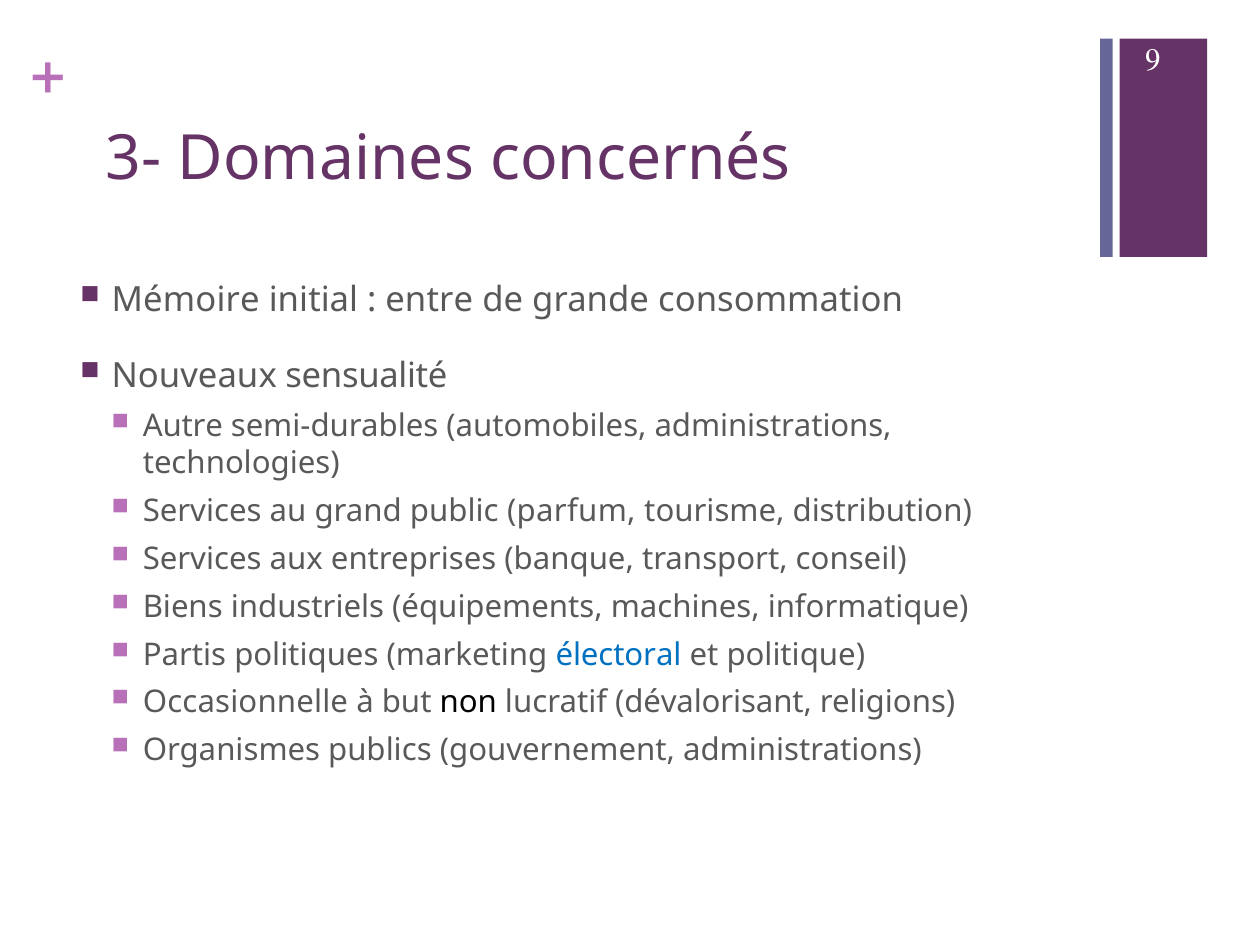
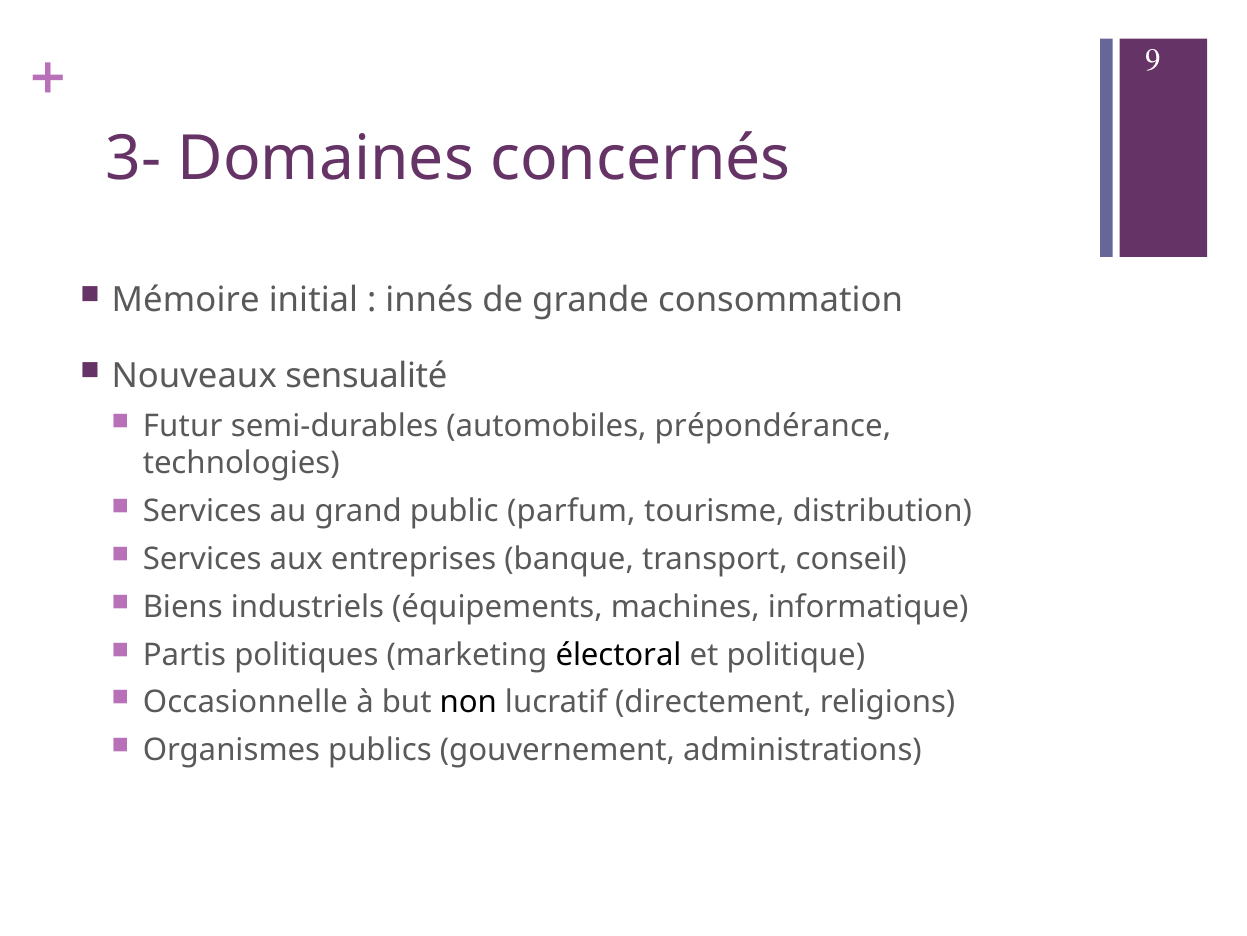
entre: entre -> innés
Autre: Autre -> Futur
automobiles administrations: administrations -> prépondérance
électoral colour: blue -> black
dévalorisant: dévalorisant -> directement
